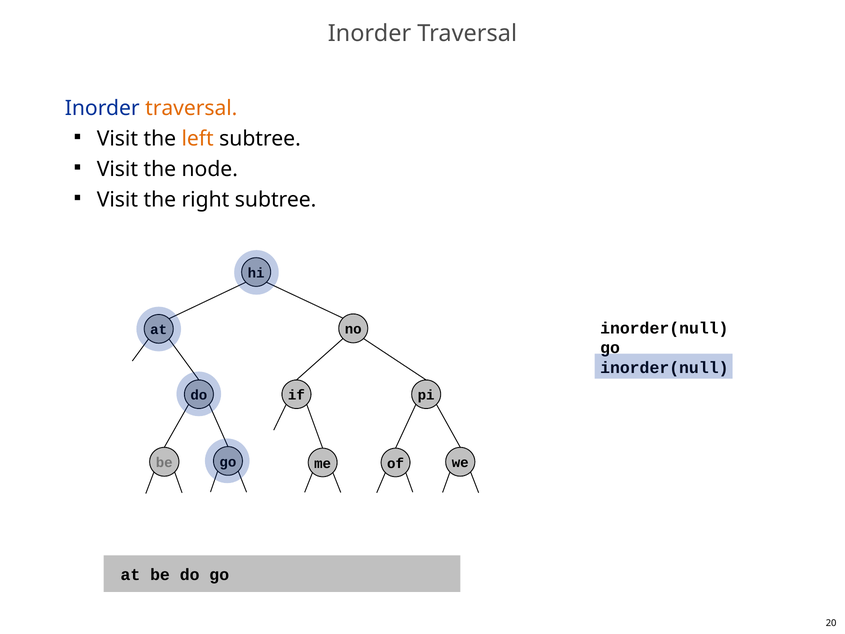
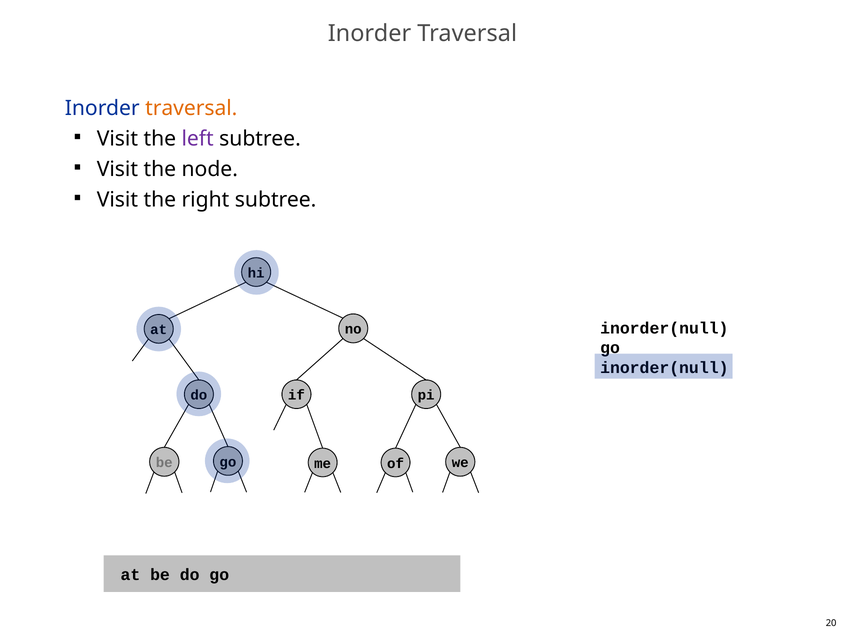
left colour: orange -> purple
